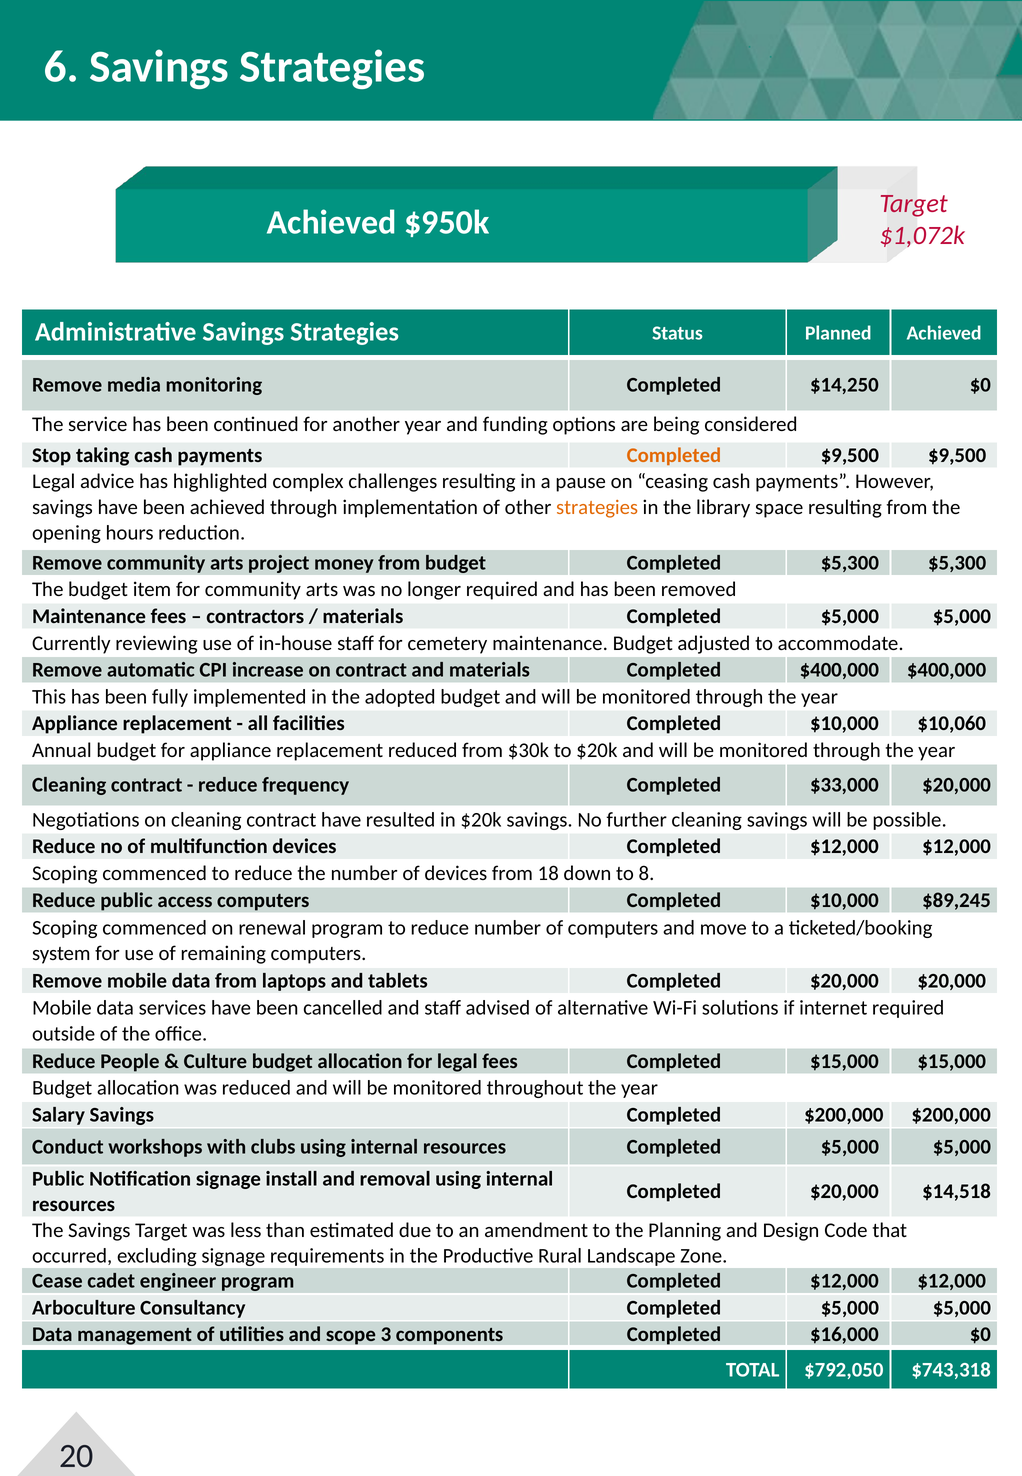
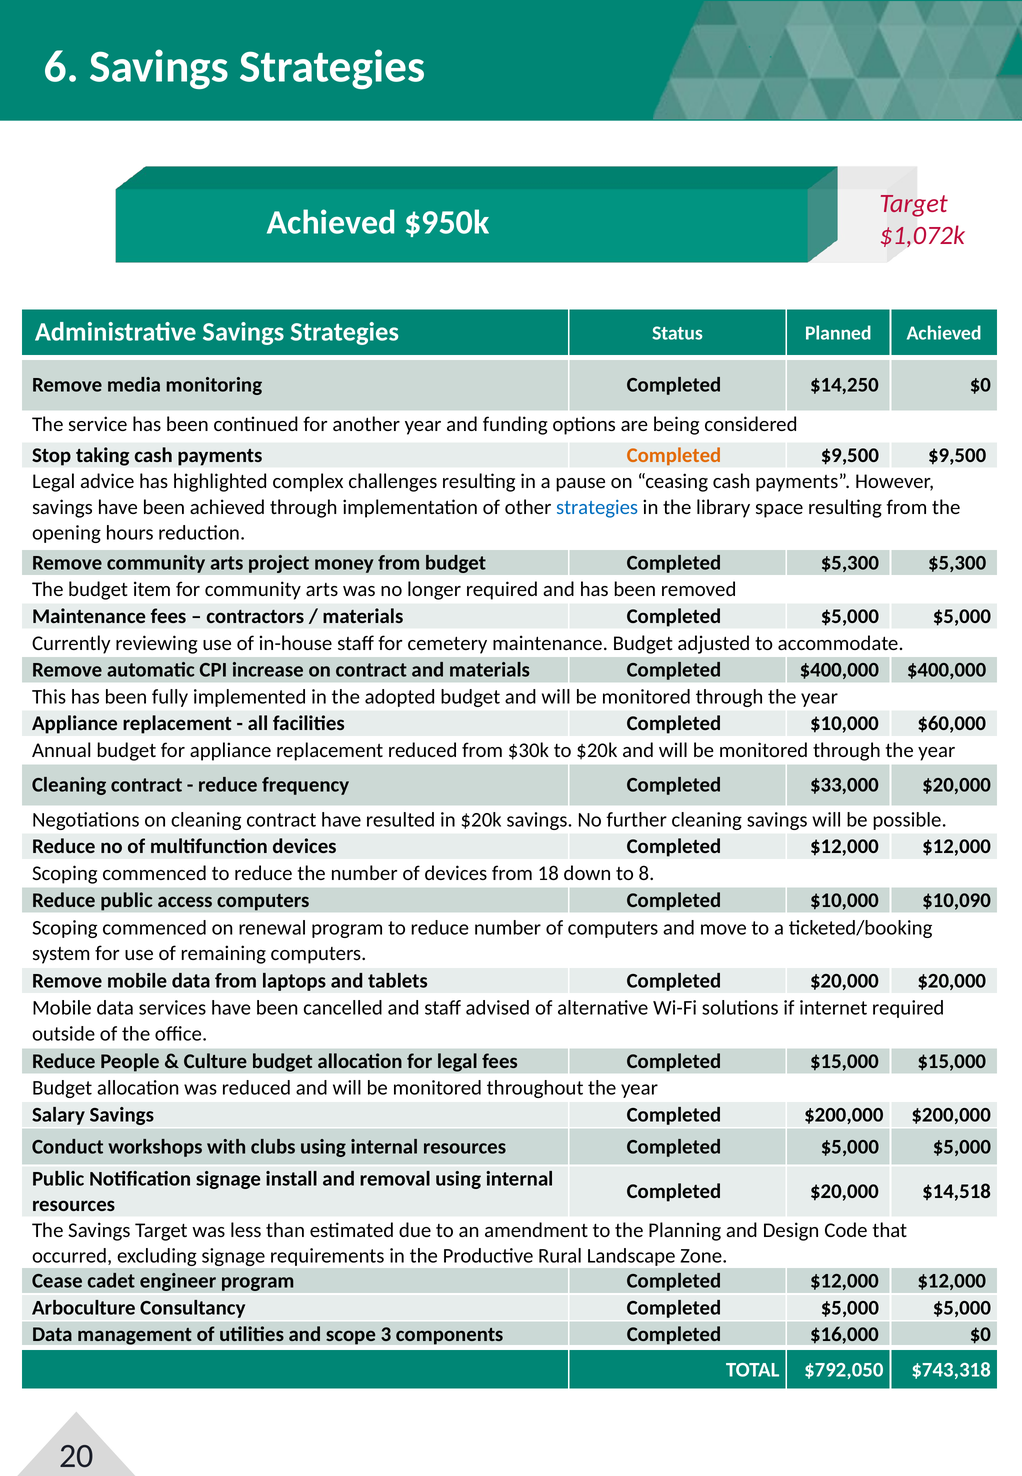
strategies at (597, 507) colour: orange -> blue
$10,060: $10,060 -> $60,000
$89,245: $89,245 -> $10,090
